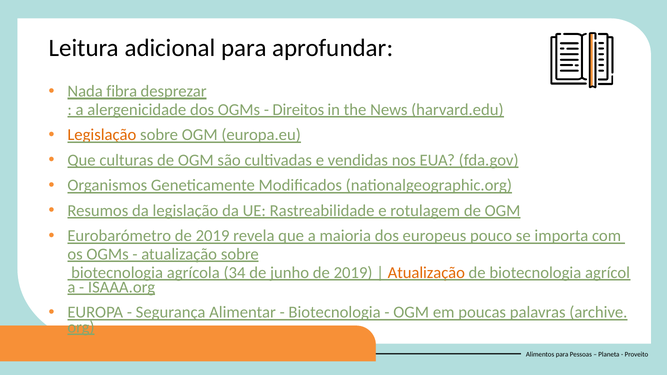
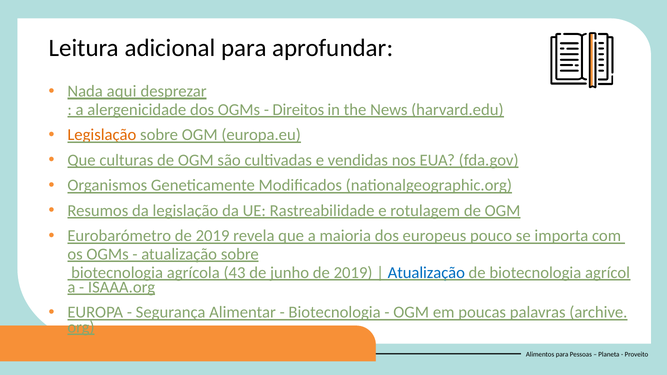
fibra: fibra -> aqui
34: 34 -> 43
Atualização at (426, 273) colour: orange -> blue
